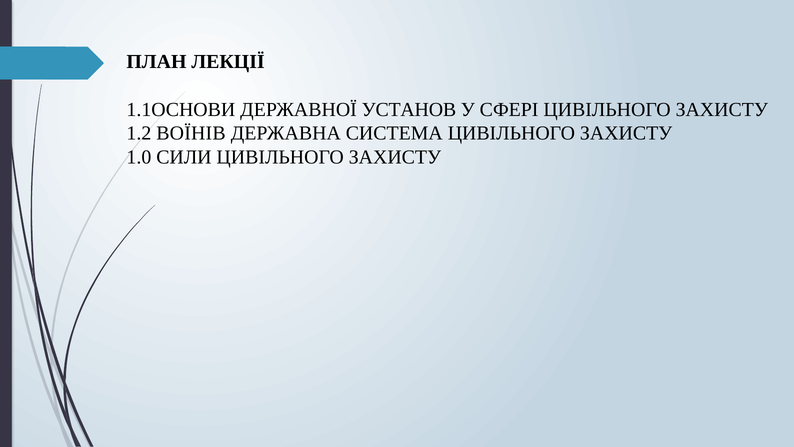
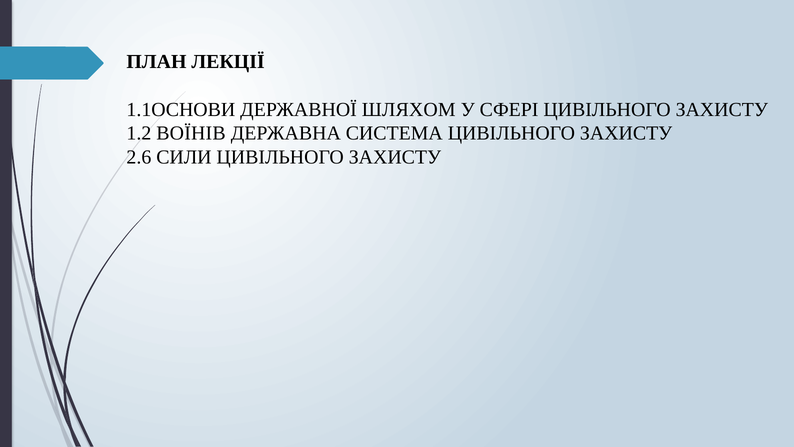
УСТАНОВ: УСТАНОВ -> ШЛЯХОМ
1.0: 1.0 -> 2.6
